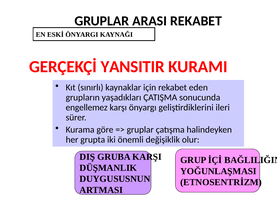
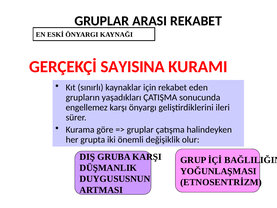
YANSITIR: YANSITIR -> SAYISINA
